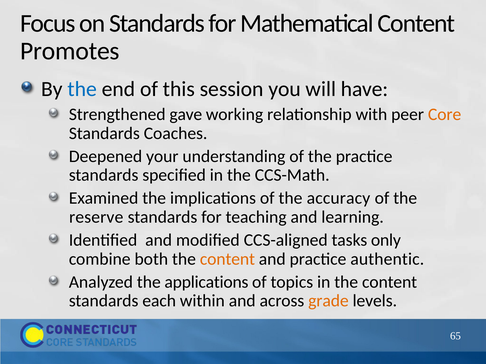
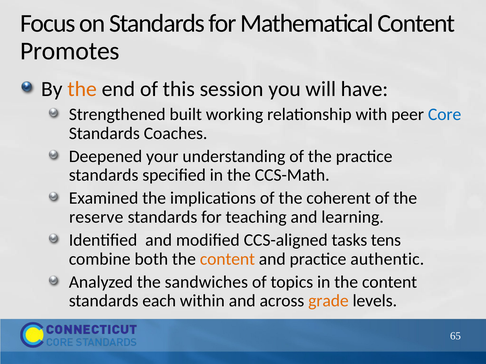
the at (82, 89) colour: blue -> orange
gave: gave -> built
Core colour: orange -> blue
accuracy: accuracy -> coherent
only: only -> tens
applications: applications -> sandwiches
